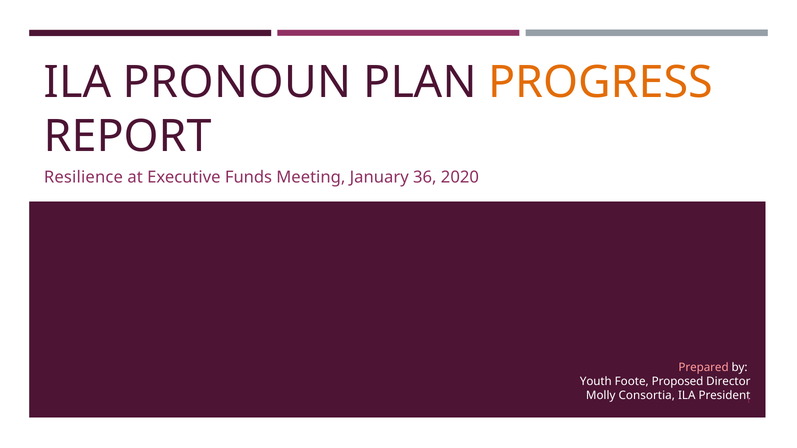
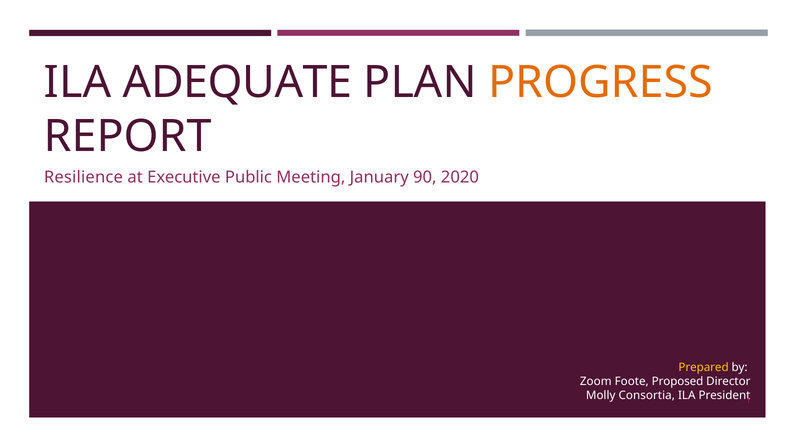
PRONOUN: PRONOUN -> ADEQUATE
Funds: Funds -> Public
36: 36 -> 90
Prepared colour: pink -> yellow
Youth: Youth -> Zoom
